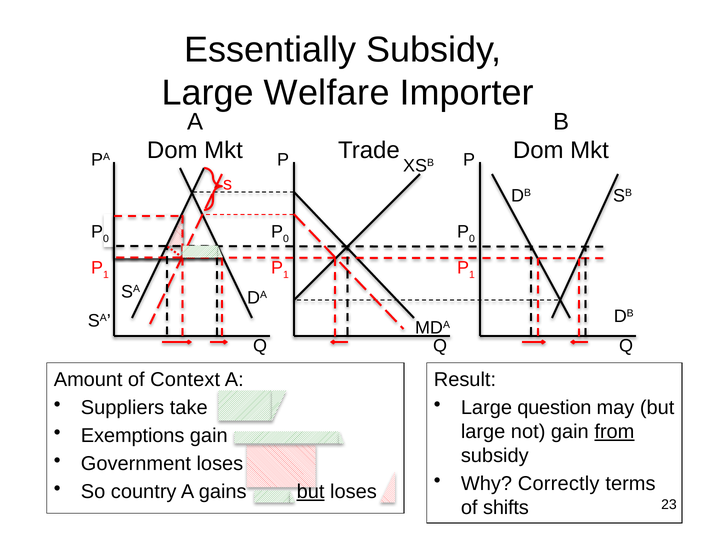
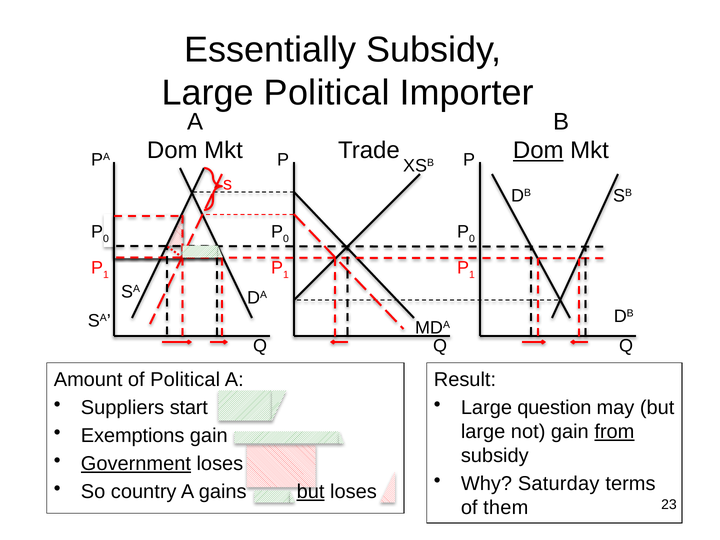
Large Welfare: Welfare -> Political
Dom at (538, 150) underline: none -> present
of Context: Context -> Political
take: take -> start
Government underline: none -> present
Correctly: Correctly -> Saturday
shifts: shifts -> them
